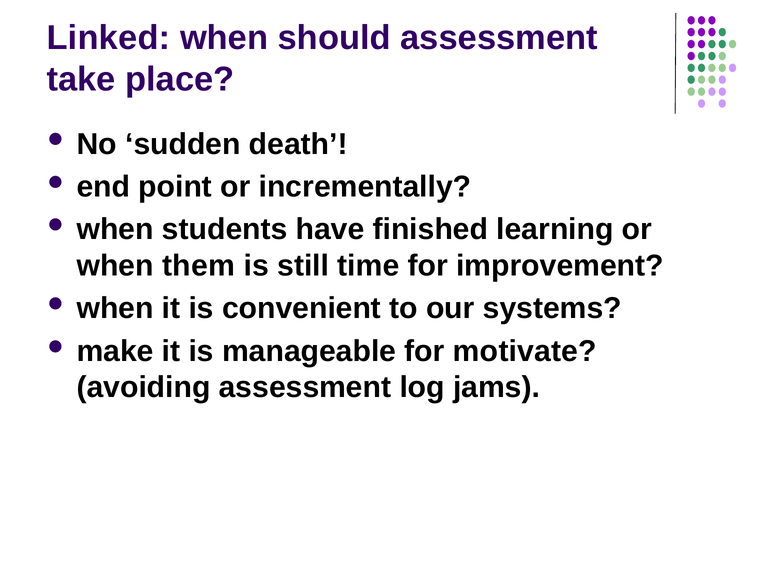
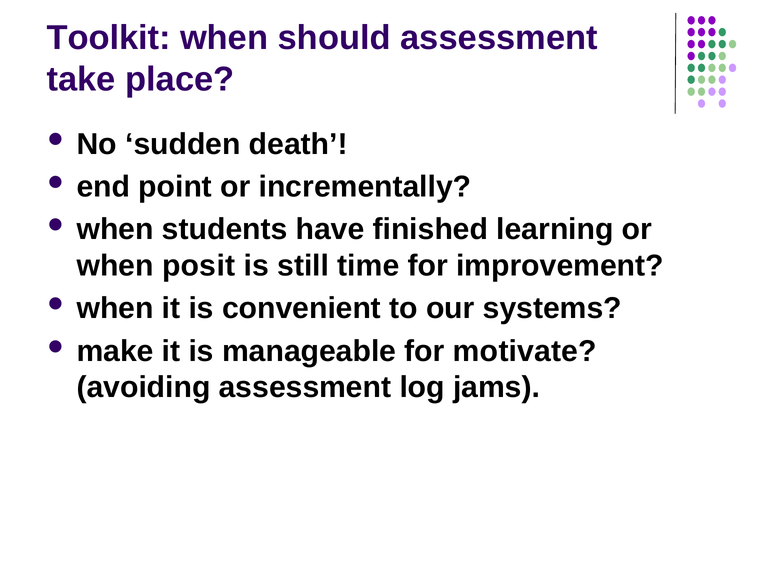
Linked: Linked -> Toolkit
them: them -> posit
